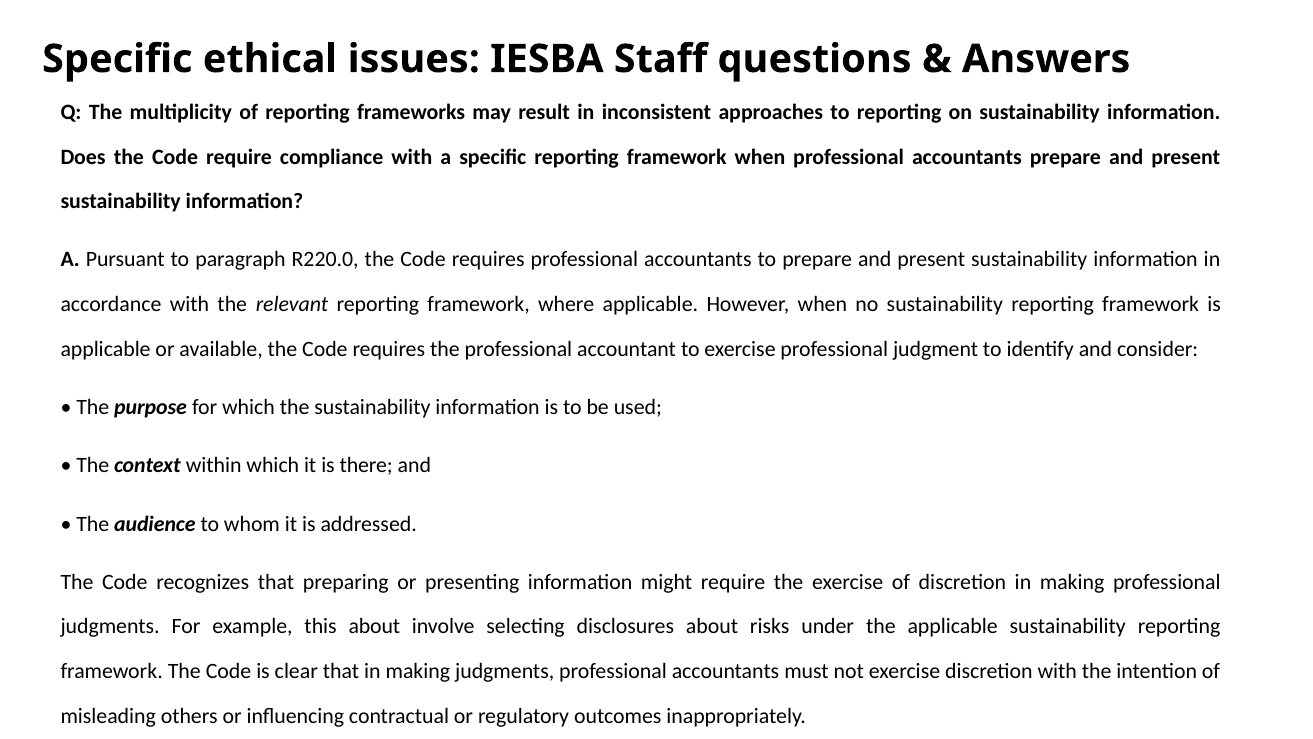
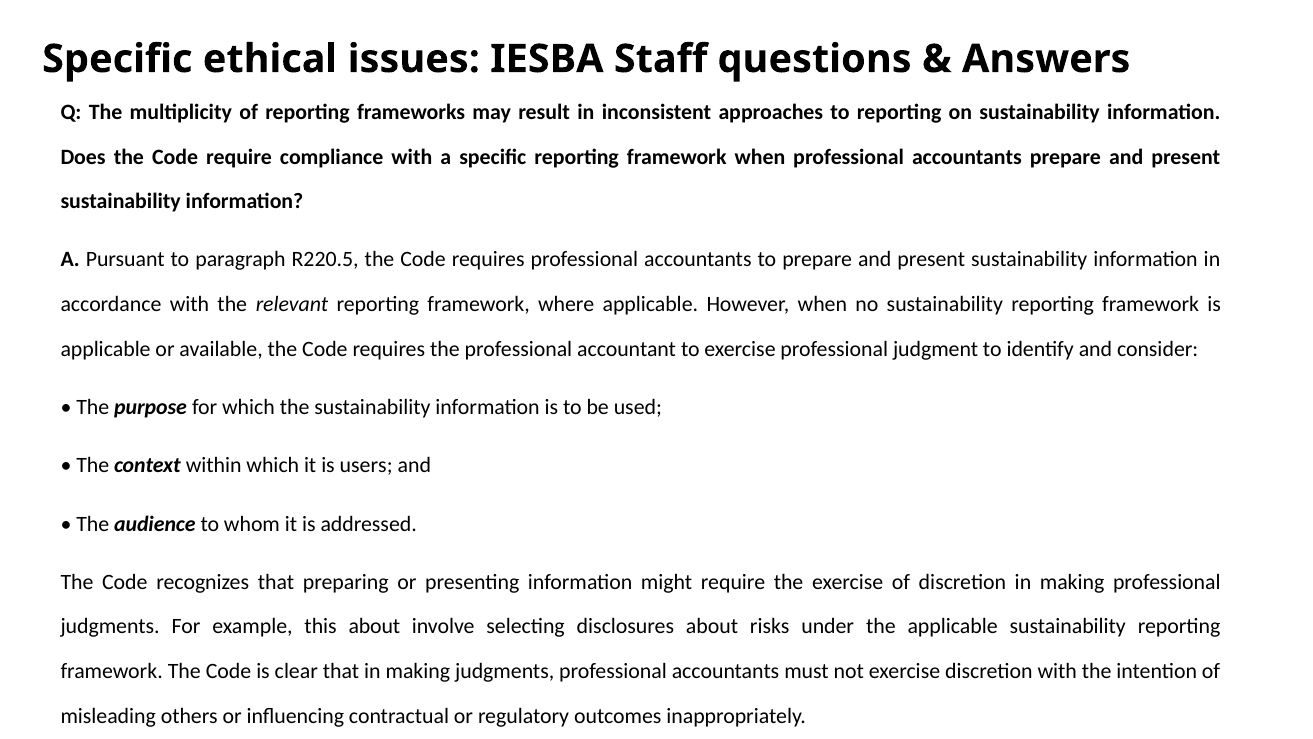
R220.0: R220.0 -> R220.5
there: there -> users
